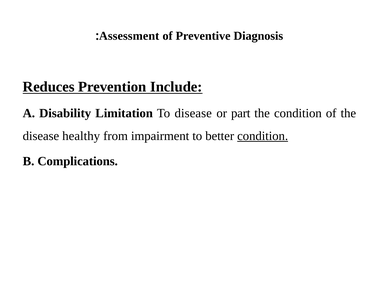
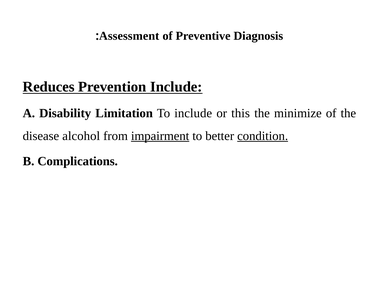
To disease: disease -> include
part: part -> this
the condition: condition -> minimize
healthy: healthy -> alcohol
impairment underline: none -> present
